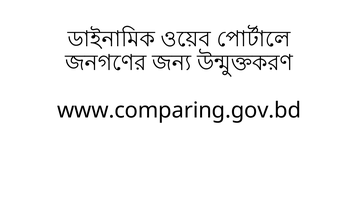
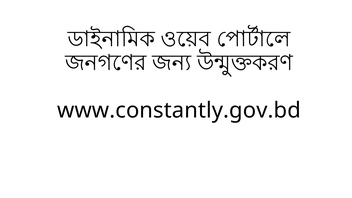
www.comparing.gov.bd: www.comparing.gov.bd -> www.constantly.gov.bd
